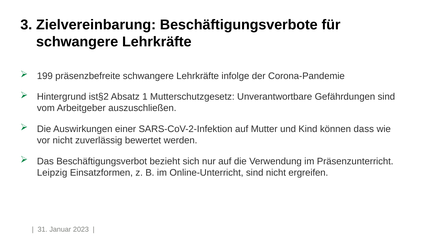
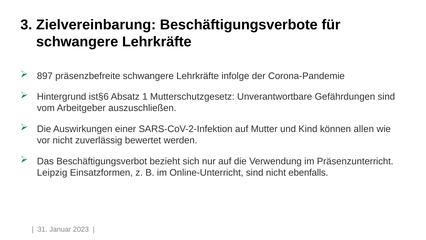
199: 199 -> 897
ist§2: ist§2 -> ist§6
dass: dass -> allen
ergreifen: ergreifen -> ebenfalls
